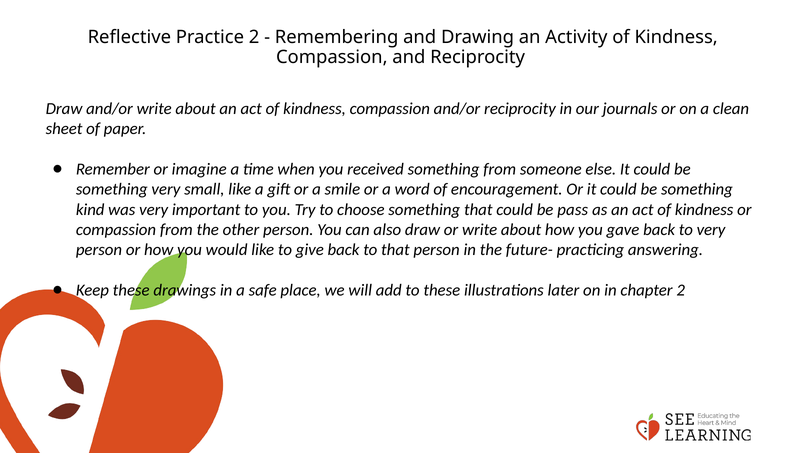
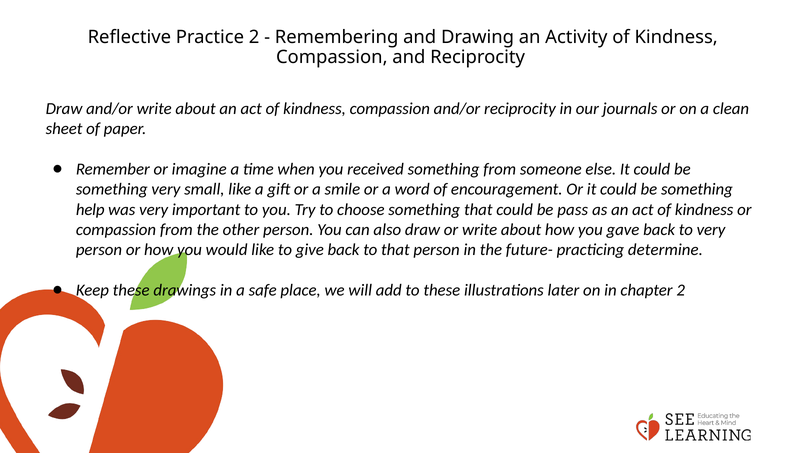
kind: kind -> help
answering: answering -> determine
